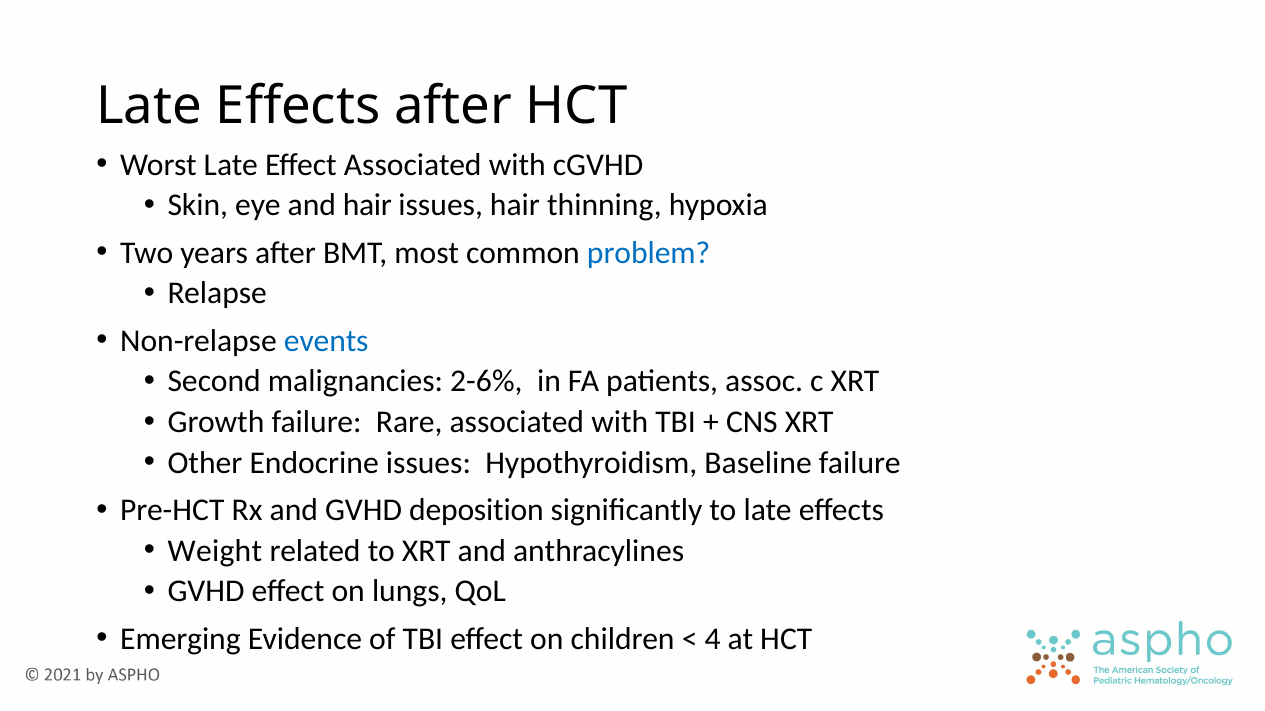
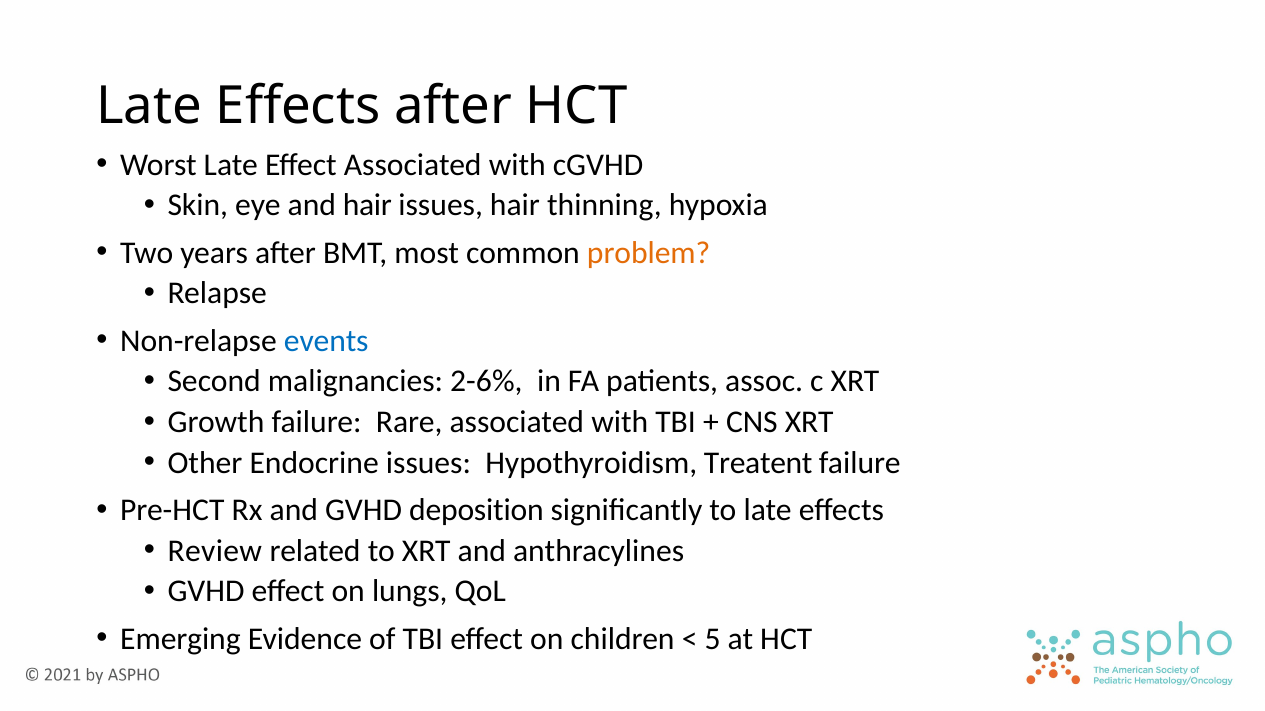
problem colour: blue -> orange
Baseline: Baseline -> Treatent
Weight: Weight -> Review
4: 4 -> 5
